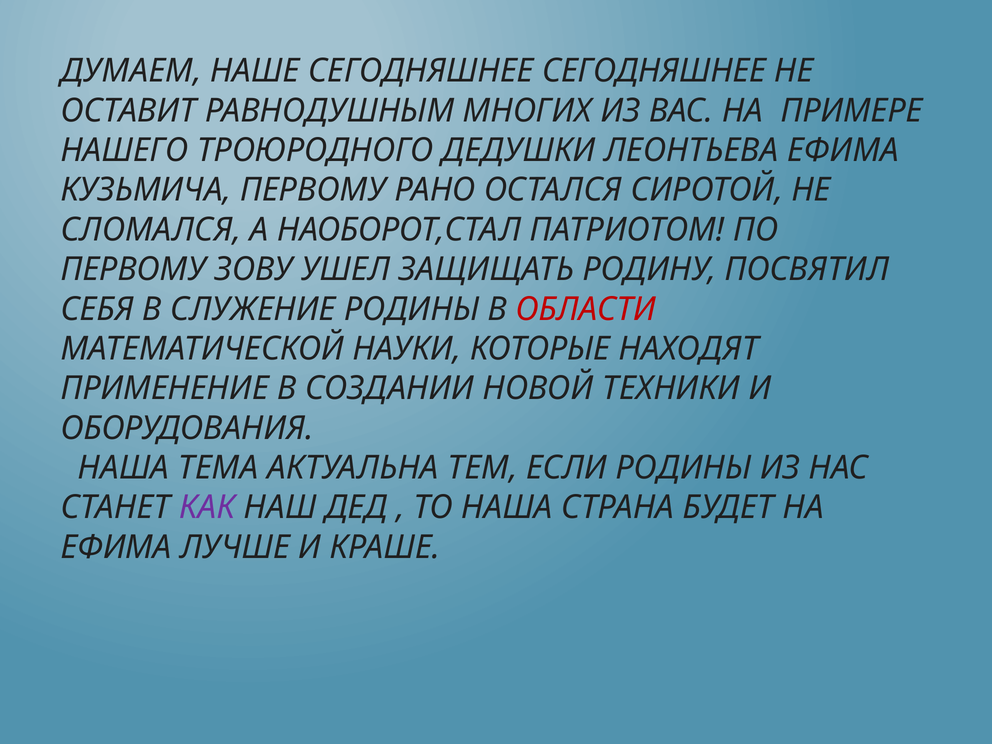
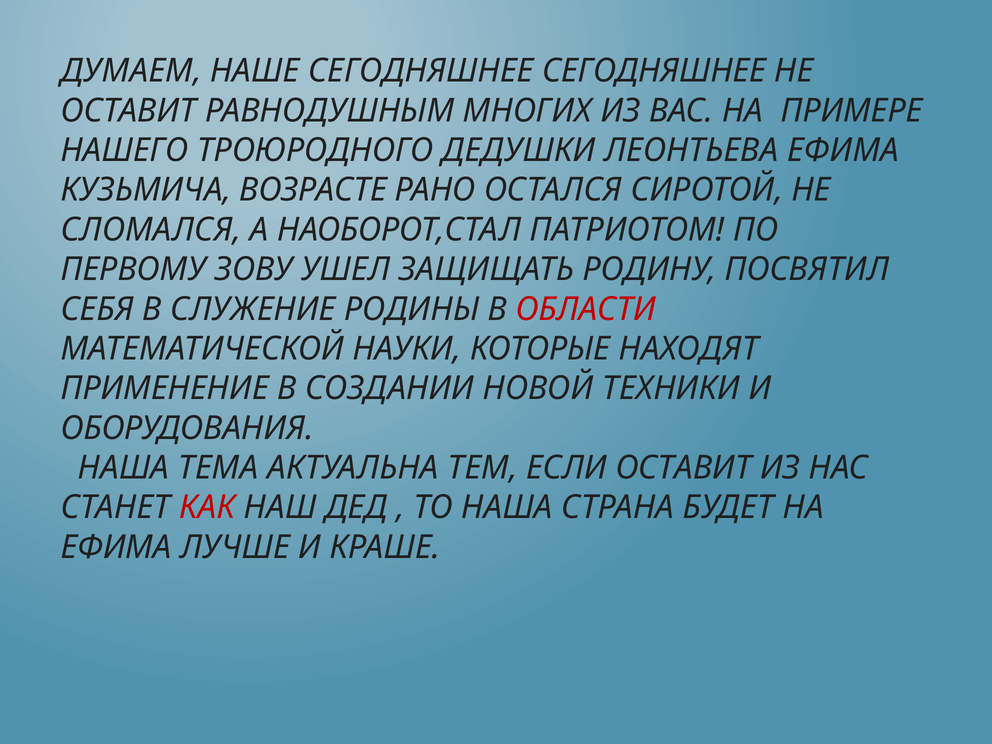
КУЗЬМИЧА ПЕРВОМУ: ПЕРВОМУ -> ВОЗРАСТЕ
ЕСЛИ РОДИНЫ: РОДИНЫ -> ОСТАВИТ
КАК colour: purple -> red
